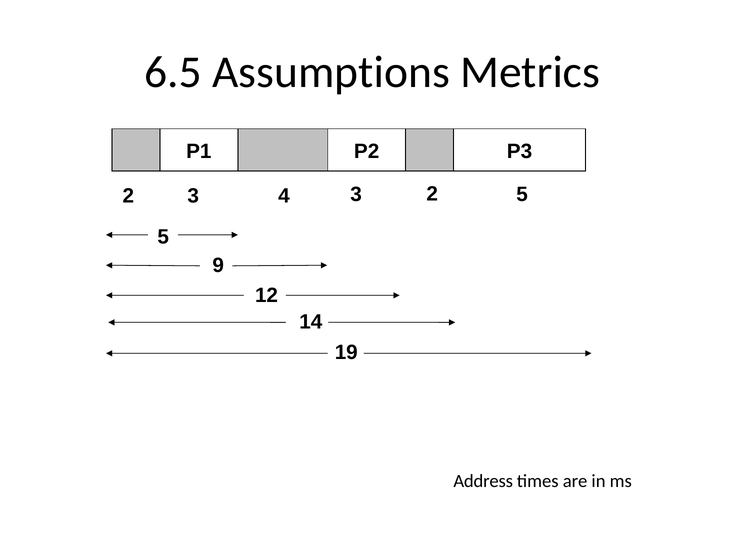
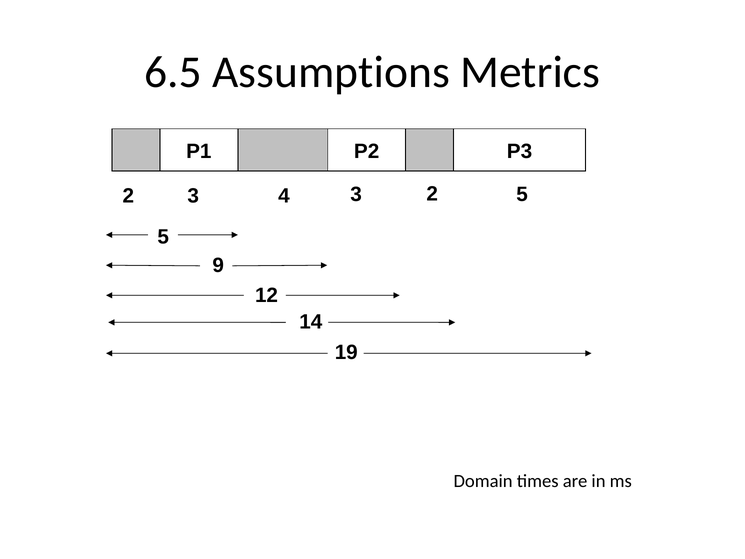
Address: Address -> Domain
